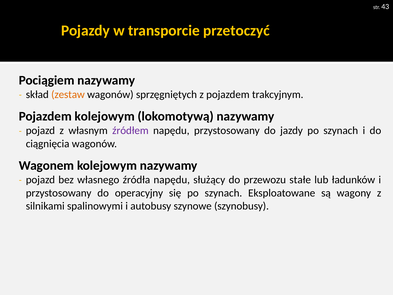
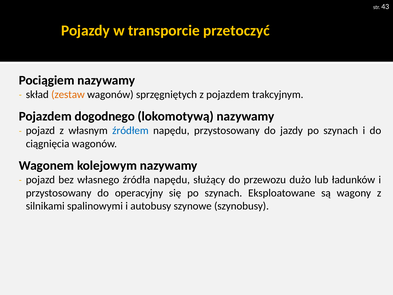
Pojazdem kolejowym: kolejowym -> dogodnego
źródłem colour: purple -> blue
stałe: stałe -> dużo
